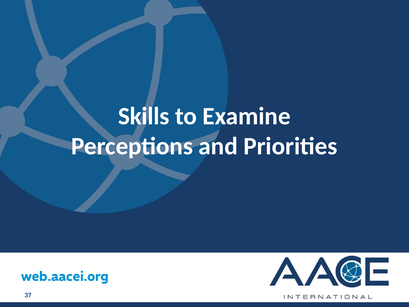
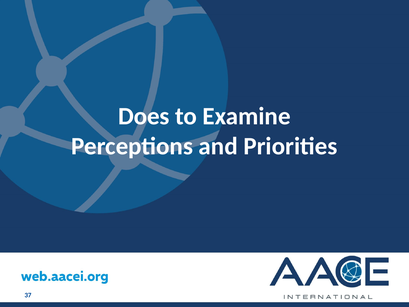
Skills: Skills -> Does
